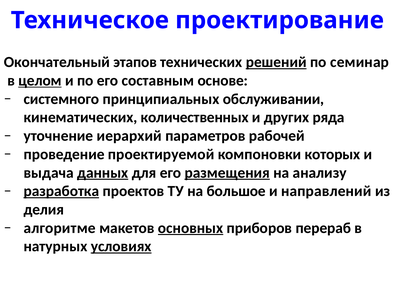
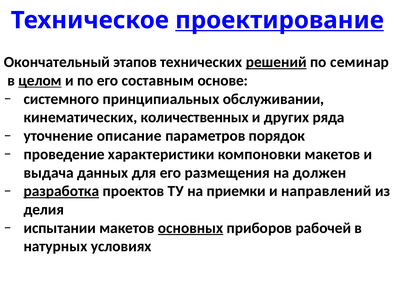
проектирование underline: none -> present
иерархий: иерархий -> описание
рабочей: рабочей -> порядок
проектируемой: проектируемой -> характеристики
компоновки которых: которых -> макетов
данных underline: present -> none
размещения underline: present -> none
анализу: анализу -> должен
большое: большое -> приемки
алгоритме: алгоритме -> испытании
перераб: перераб -> рабочей
условиях underline: present -> none
